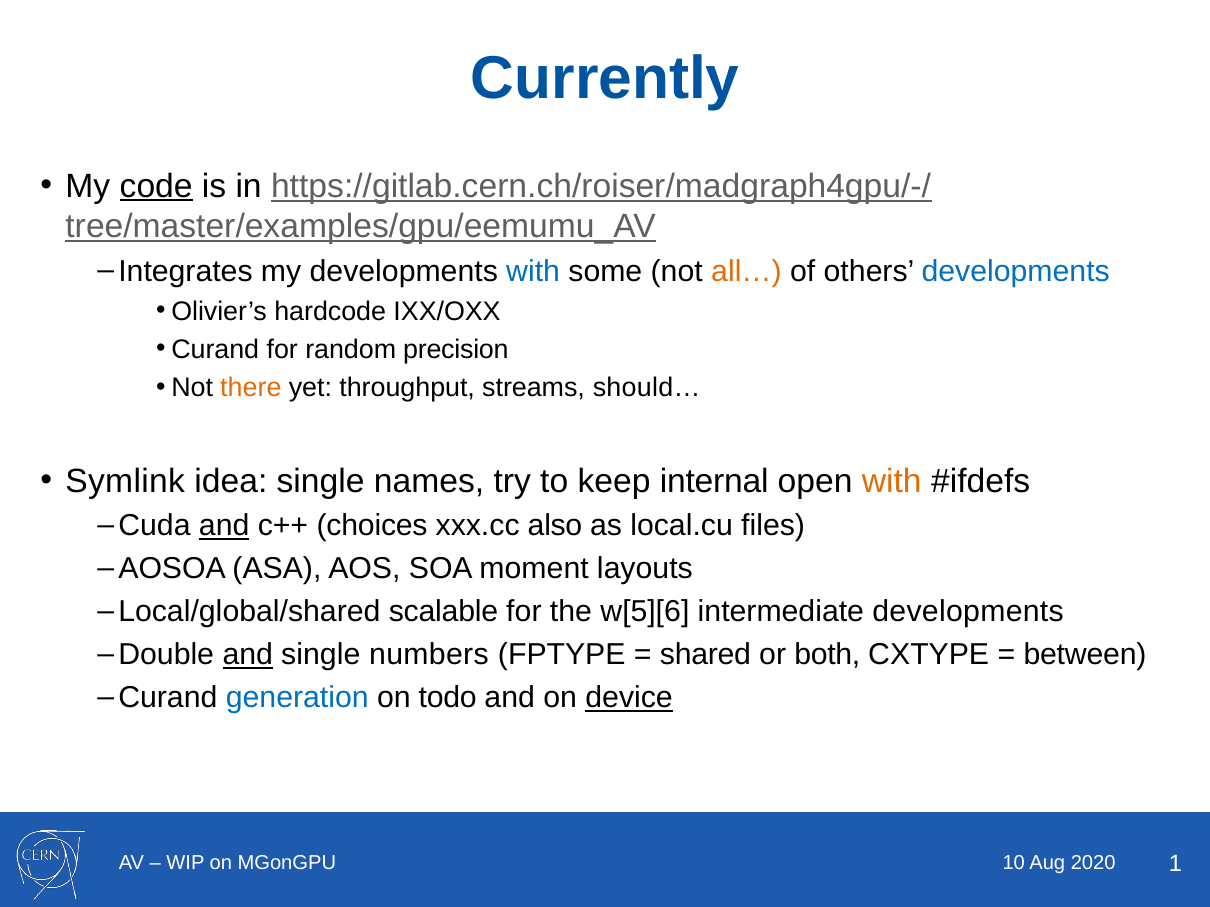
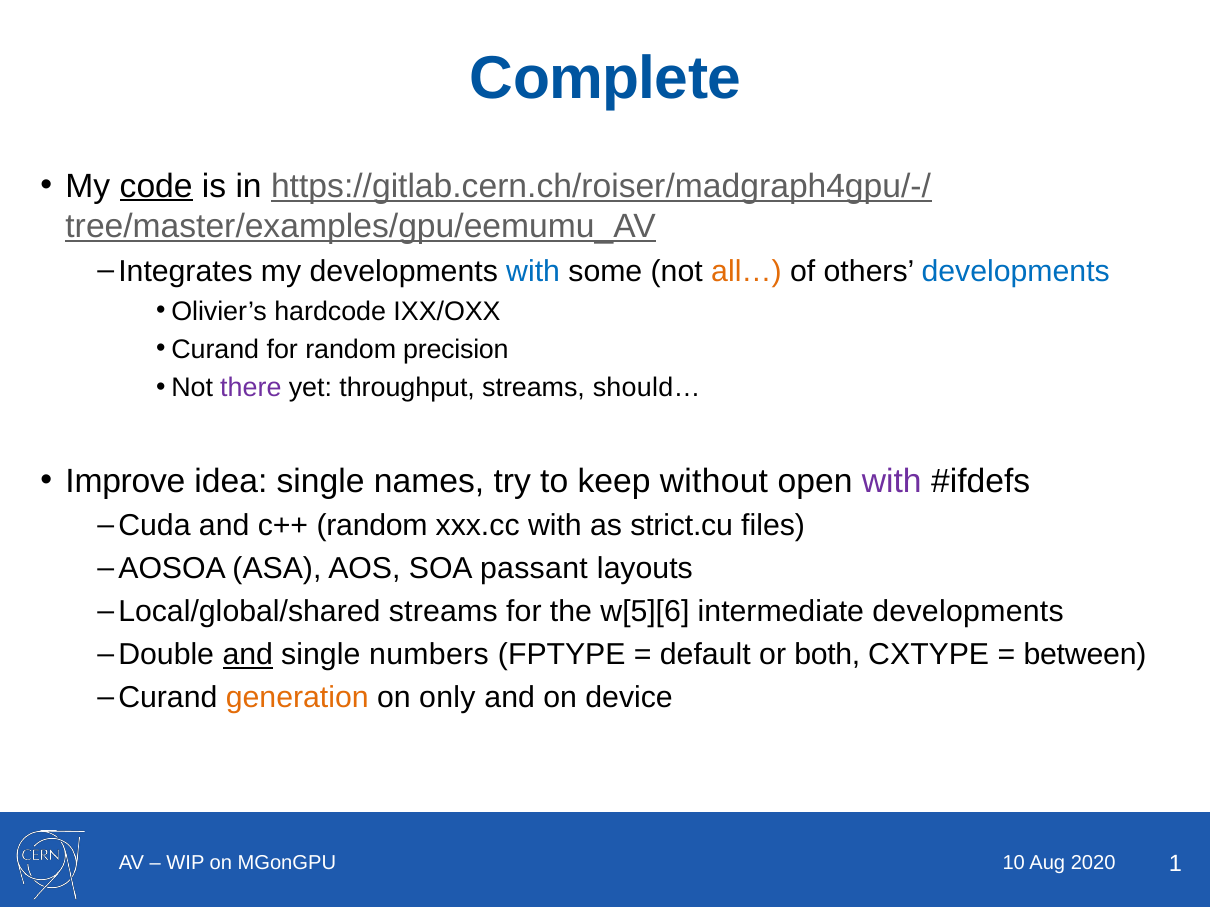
Currently: Currently -> Complete
there colour: orange -> purple
Symlink: Symlink -> Improve
internal: internal -> without
with at (892, 481) colour: orange -> purple
and at (224, 526) underline: present -> none
c++ choices: choices -> random
xxx.cc also: also -> with
local.cu: local.cu -> strict.cu
moment: moment -> passant
Local/global/shared scalable: scalable -> streams
shared: shared -> default
generation colour: blue -> orange
todo: todo -> only
device underline: present -> none
